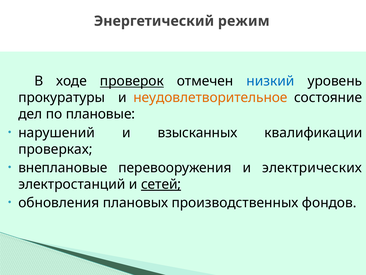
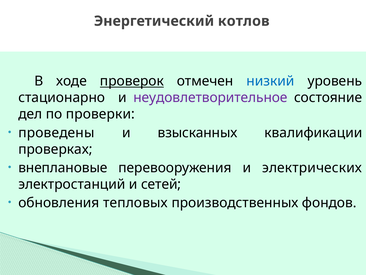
режим: режим -> котлов
прокуратуры: прокуратуры -> стационарно
неудовлетворительное colour: orange -> purple
плановые: плановые -> проверки
нарушений: нарушений -> проведены
сетей underline: present -> none
плановых: плановых -> тепловых
